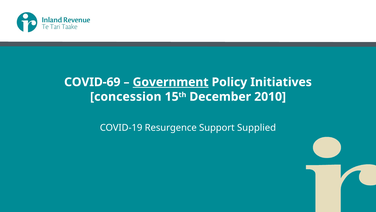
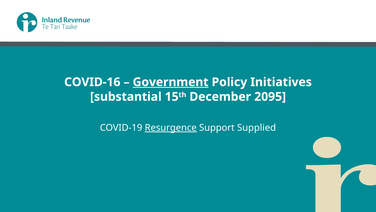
COVID-69: COVID-69 -> COVID-16
concession: concession -> substantial
2010: 2010 -> 2095
Resurgence underline: none -> present
